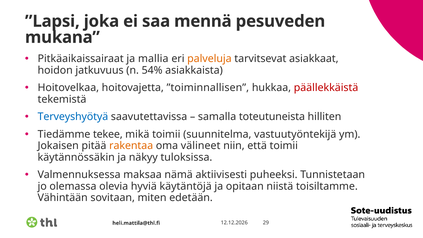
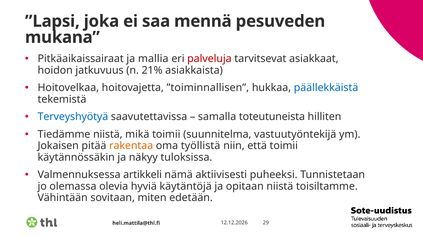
palveluja colour: orange -> red
54%: 54% -> 21%
päällekkäistä colour: red -> blue
Tiedämme tekee: tekee -> niistä
välineet: välineet -> työllistä
maksaa: maksaa -> artikkeli
